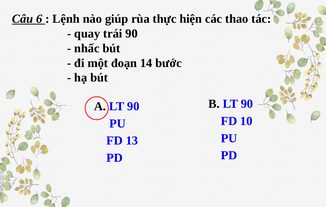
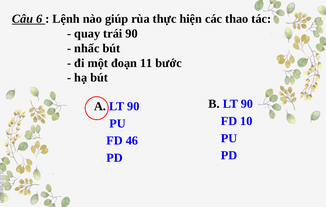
14: 14 -> 11
13: 13 -> 46
